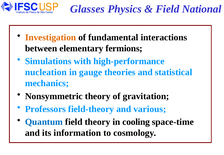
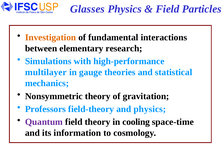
National: National -> Particles
fermions: fermions -> research
nucleation: nucleation -> multilayer
and various: various -> physics
Quantum colour: blue -> purple
